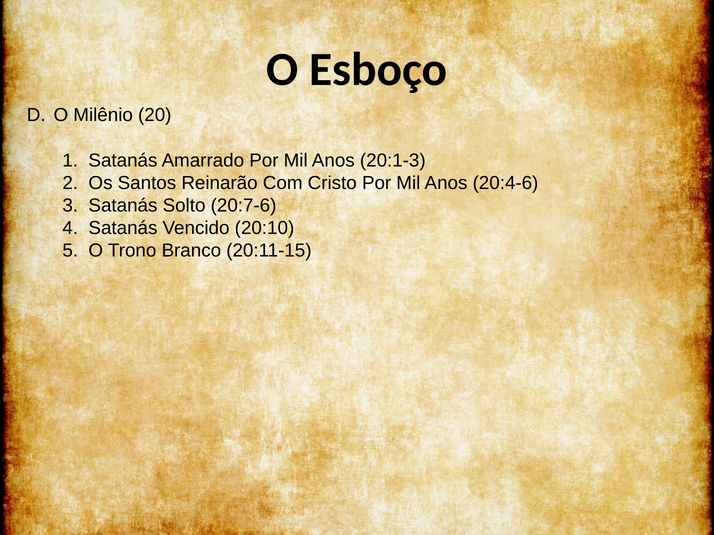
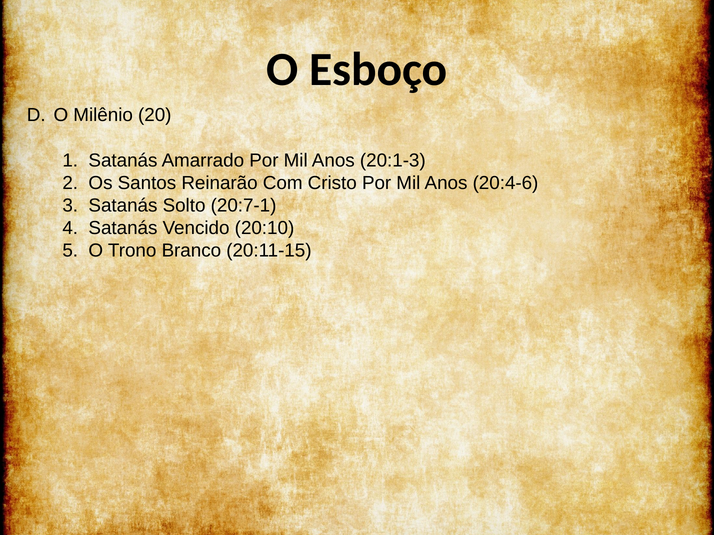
20:7-6: 20:7-6 -> 20:7-1
